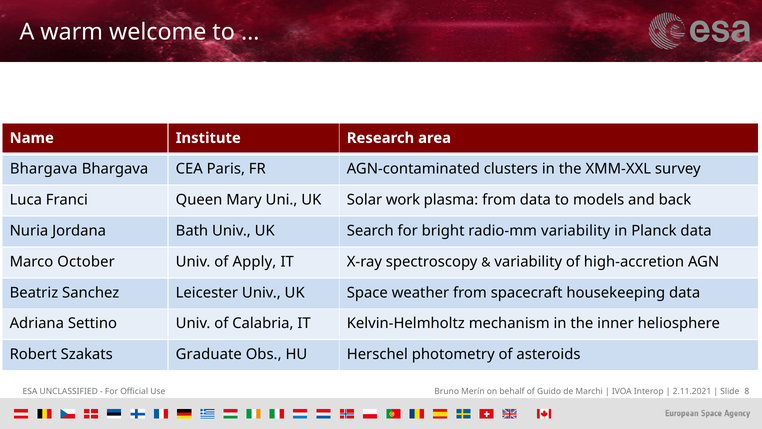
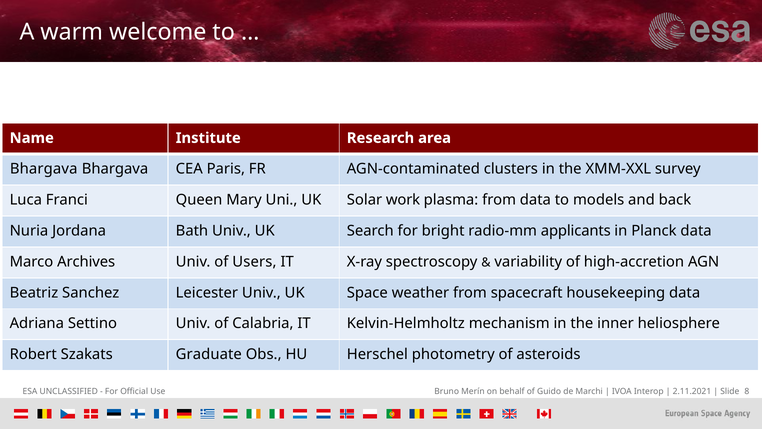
radio-mm variability: variability -> applicants
October: October -> Archives
Apply: Apply -> Users
